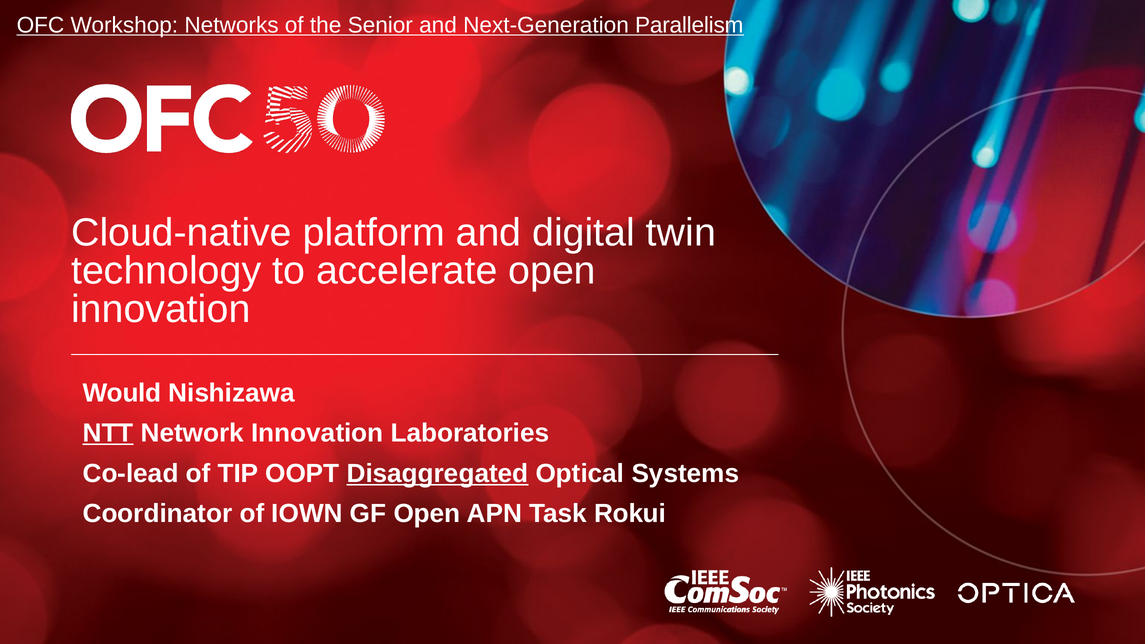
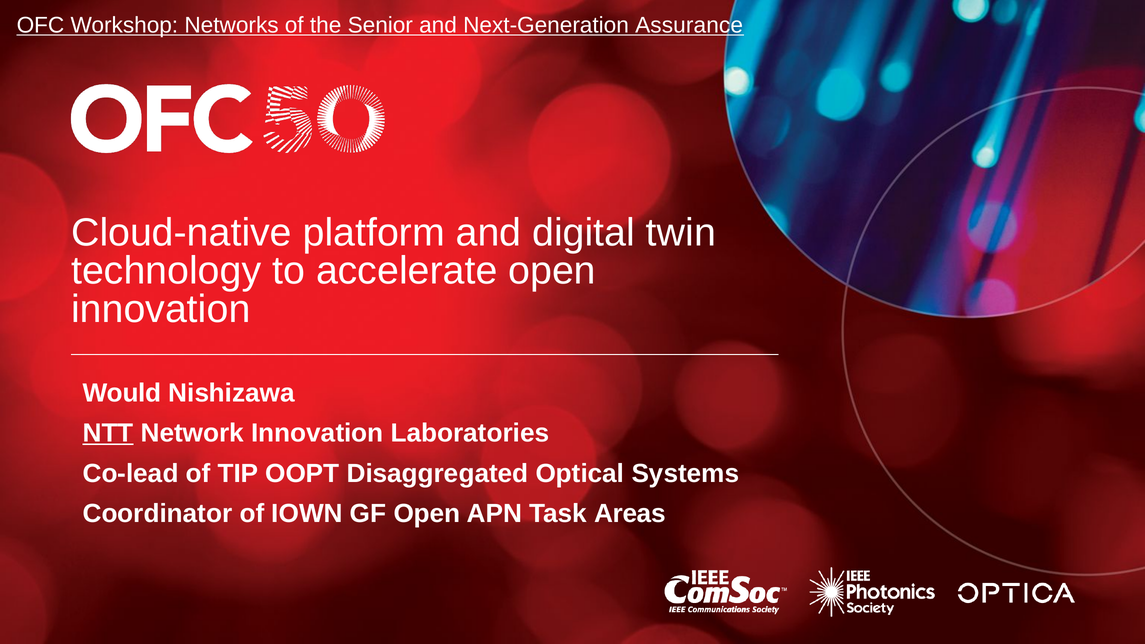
Parallelism: Parallelism -> Assurance
Disaggregated underline: present -> none
Rokui: Rokui -> Areas
